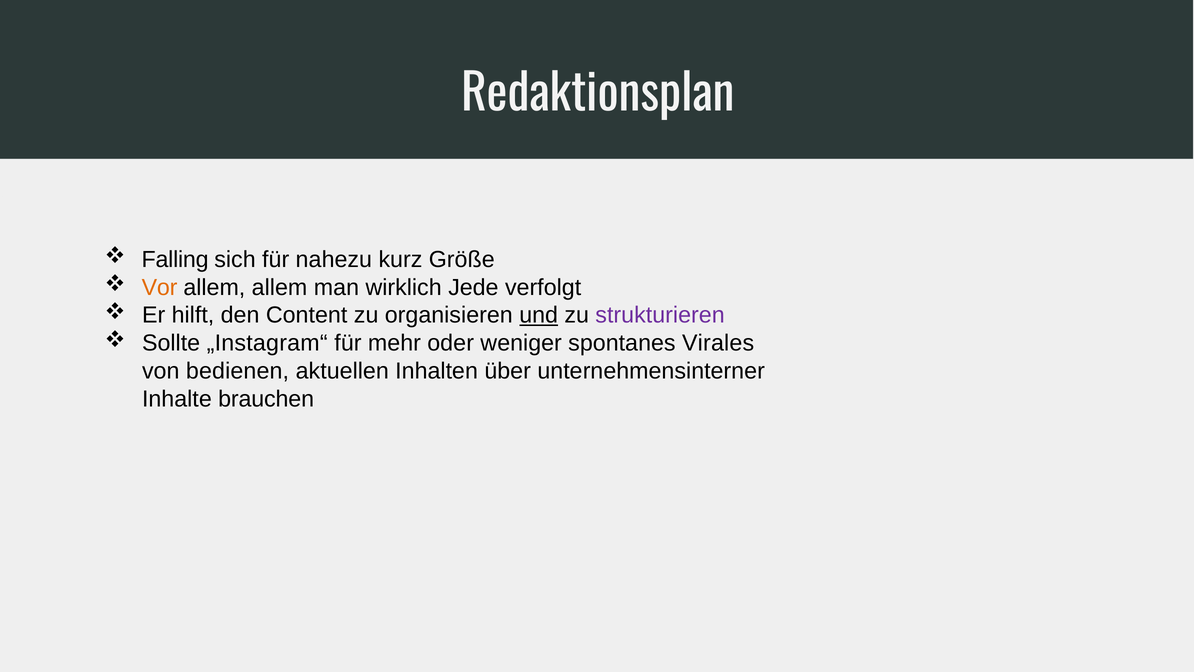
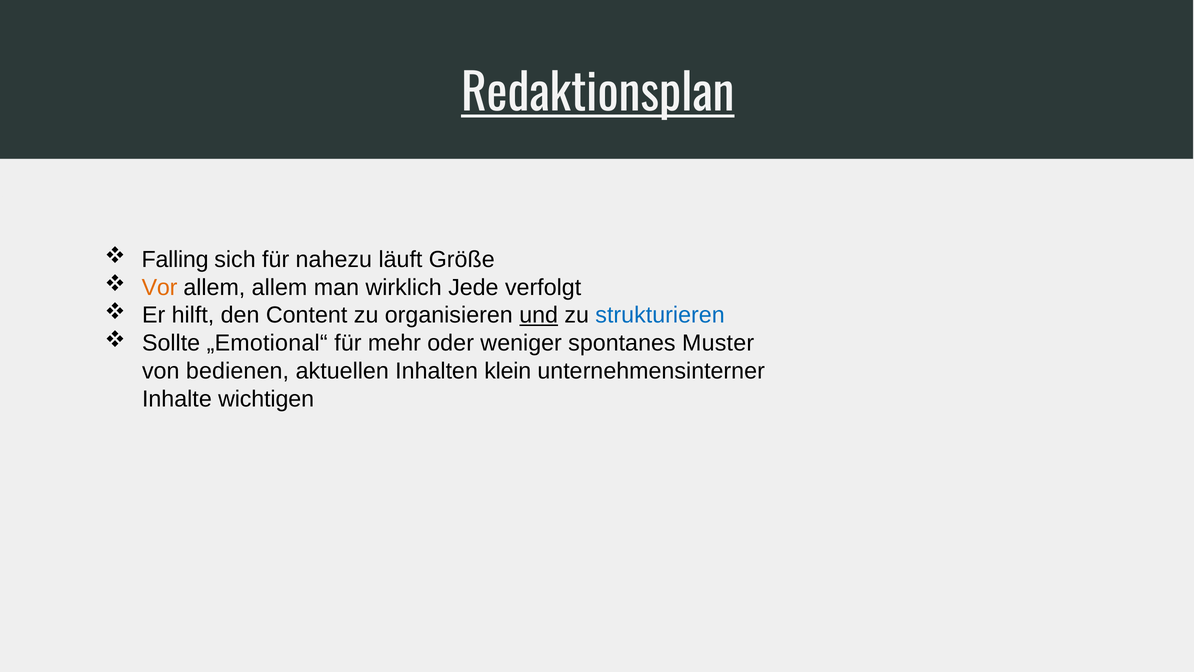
Redaktionsplan underline: none -> present
kurz: kurz -> läuft
strukturieren colour: purple -> blue
„Instagram“: „Instagram“ -> „Emotional“
Virales: Virales -> Muster
über: über -> klein
brauchen: brauchen -> wichtigen
